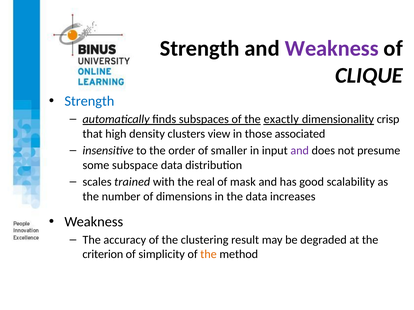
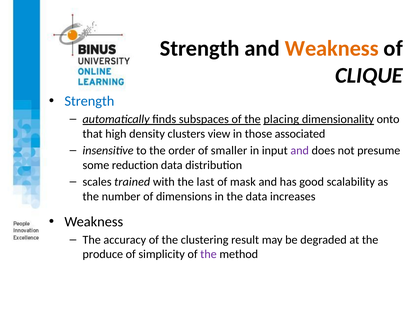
Weakness at (332, 48) colour: purple -> orange
exactly: exactly -> placing
crisp: crisp -> onto
subspace: subspace -> reduction
real: real -> last
criterion: criterion -> produce
the at (208, 255) colour: orange -> purple
